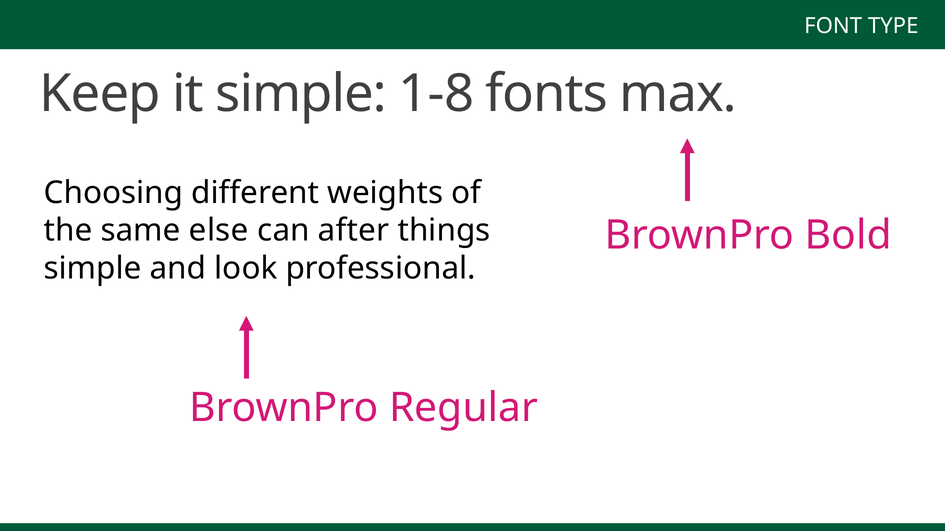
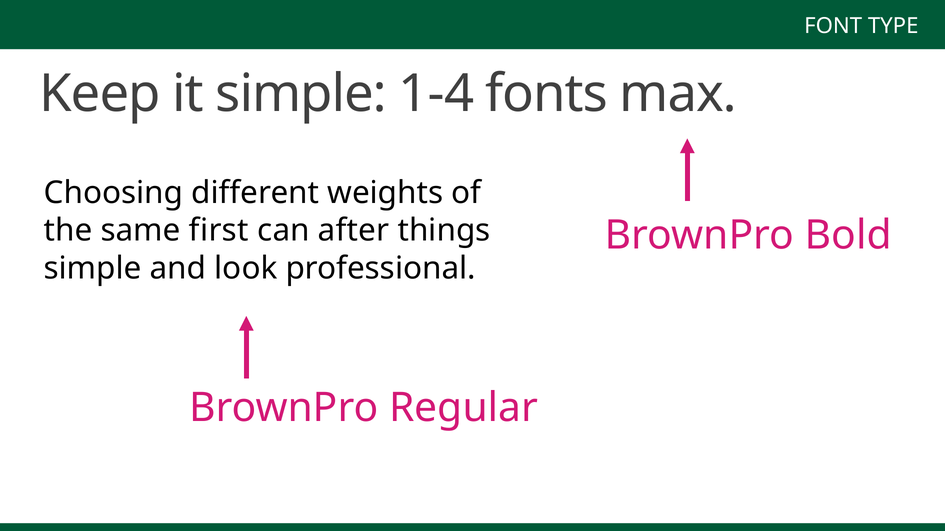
1-8: 1-8 -> 1-4
else: else -> first
